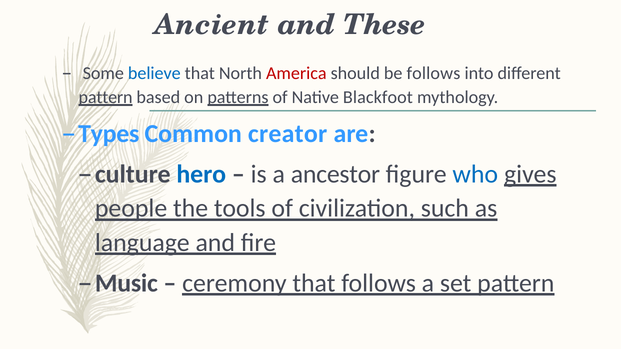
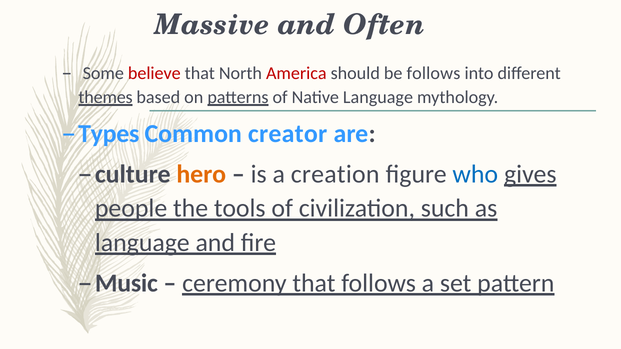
Ancient: Ancient -> Massive
These: These -> Often
believe colour: blue -> red
pattern at (106, 97): pattern -> themes
Native Blackfoot: Blackfoot -> Language
hero colour: blue -> orange
ancestor: ancestor -> creation
